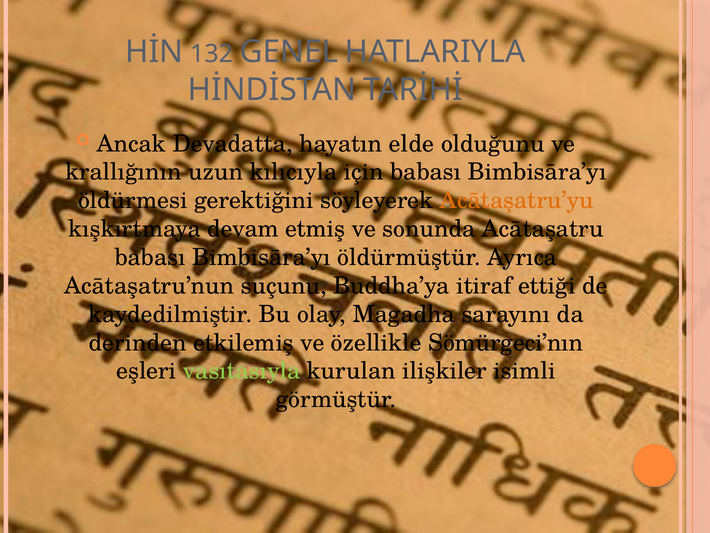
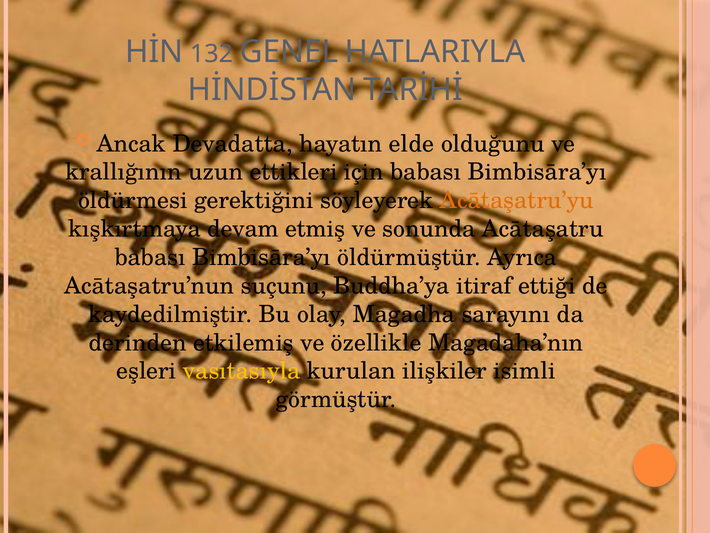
kılıcıyla: kılıcıyla -> ettikleri
Sömürgeci’nın: Sömürgeci’nın -> Magadaha’nın
vasıtasıyla colour: light green -> yellow
